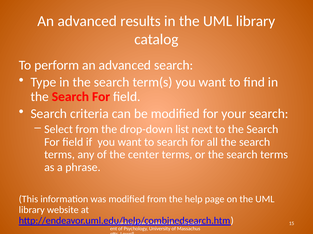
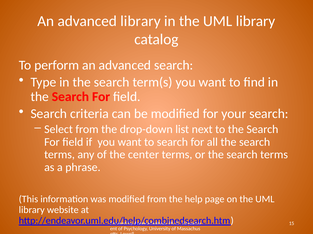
advanced results: results -> library
